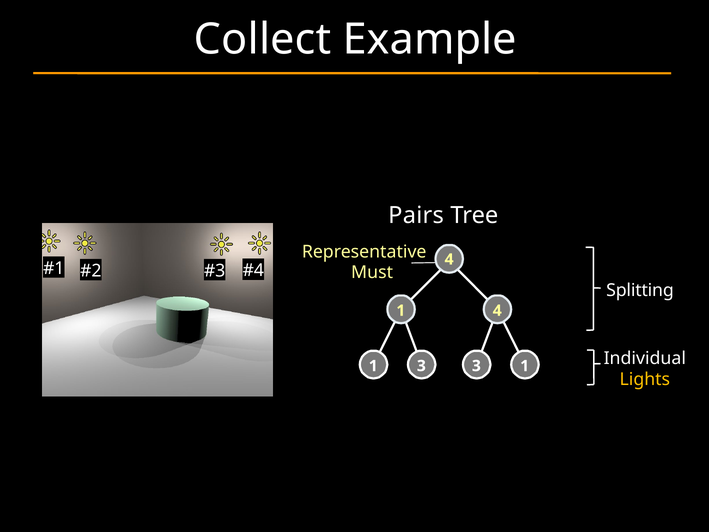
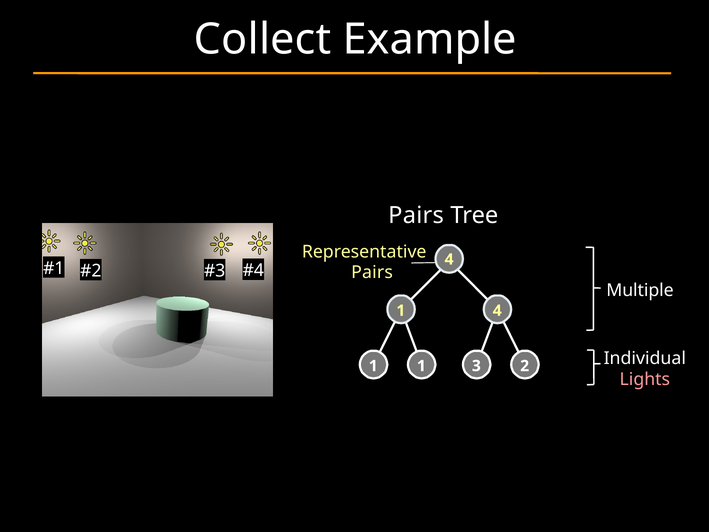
Must at (372, 272): Must -> Pairs
Splitting: Splitting -> Multiple
1 3: 3 -> 1
3 1: 1 -> 2
Lights colour: yellow -> pink
